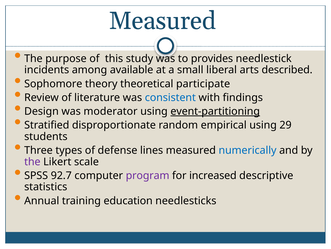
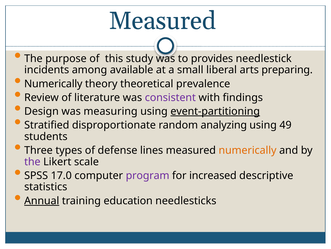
described: described -> preparing
Sophomore at (53, 84): Sophomore -> Numerically
participate: participate -> prevalence
consistent colour: blue -> purple
moderator: moderator -> measuring
empirical: empirical -> analyzing
29: 29 -> 49
numerically at (248, 150) colour: blue -> orange
92.7: 92.7 -> 17.0
Annual underline: none -> present
